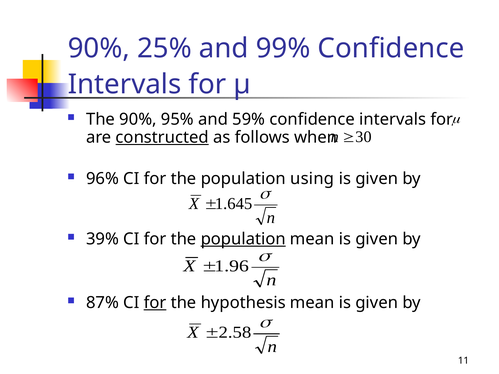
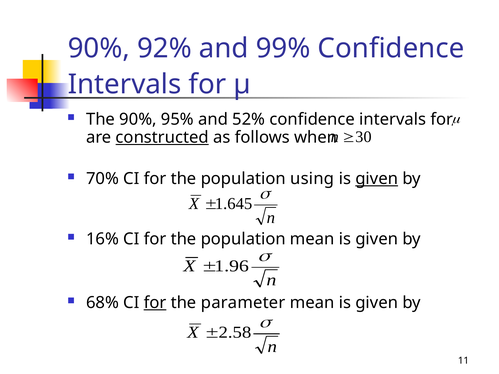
25%: 25% -> 92%
59%: 59% -> 52%
96%: 96% -> 70%
given at (377, 179) underline: none -> present
39%: 39% -> 16%
population at (243, 239) underline: present -> none
87%: 87% -> 68%
hypothesis: hypothesis -> parameter
